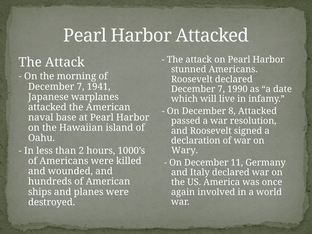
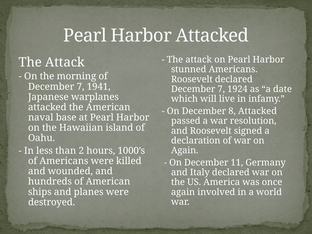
1990: 1990 -> 1924
Wary at (185, 150): Wary -> Again
